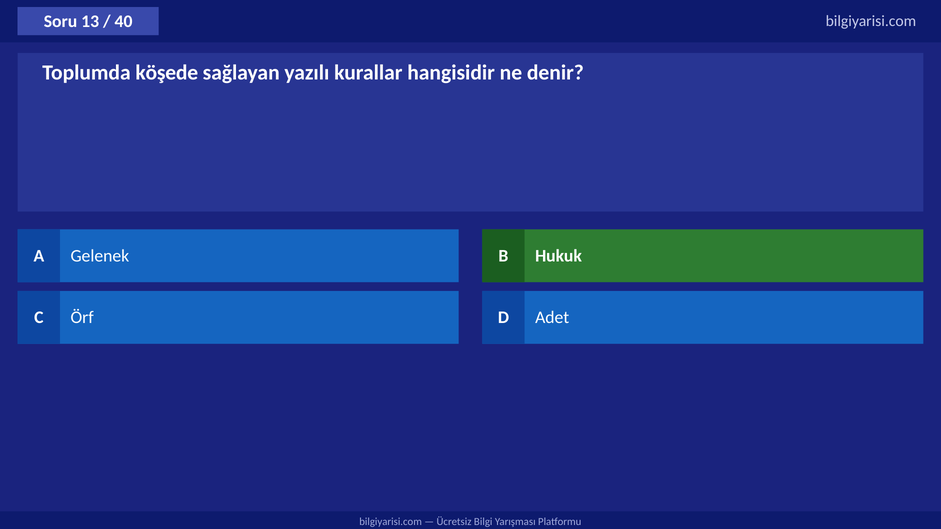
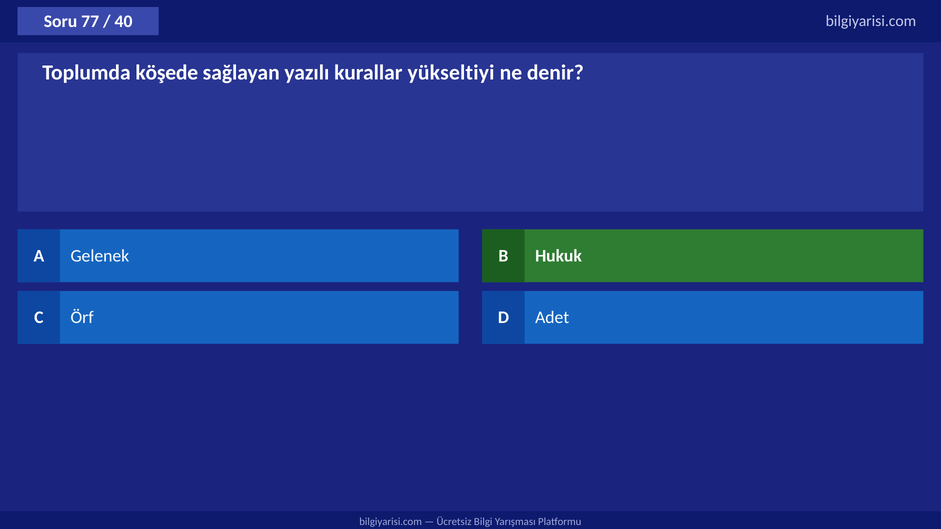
13: 13 -> 77
hangisidir: hangisidir -> yükseltiyi
